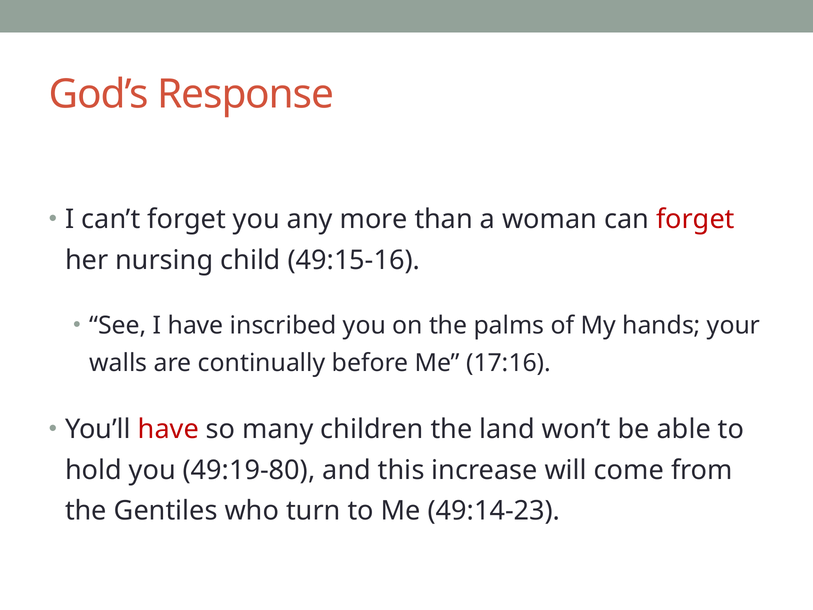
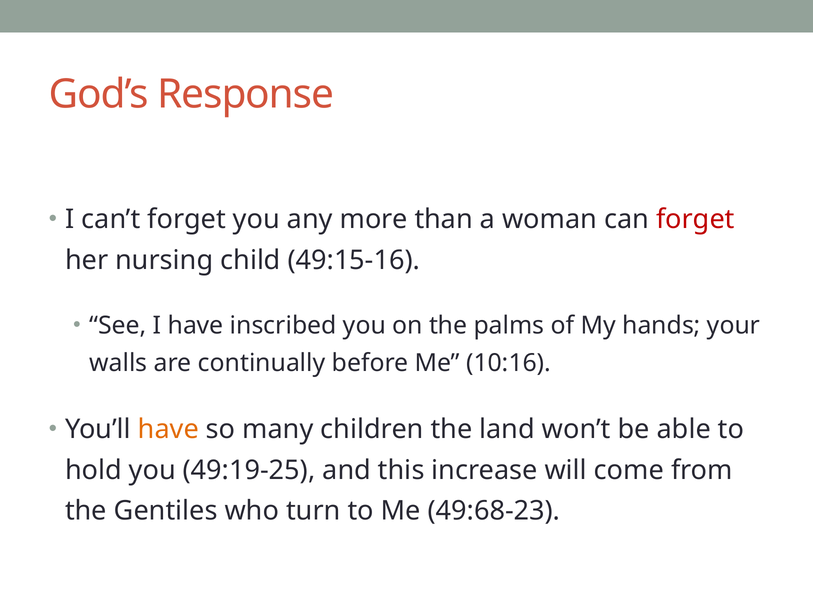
17:16: 17:16 -> 10:16
have at (168, 429) colour: red -> orange
49:19-80: 49:19-80 -> 49:19-25
49:14-23: 49:14-23 -> 49:68-23
